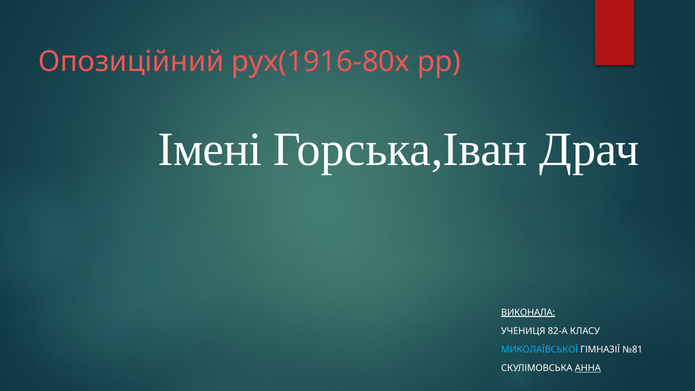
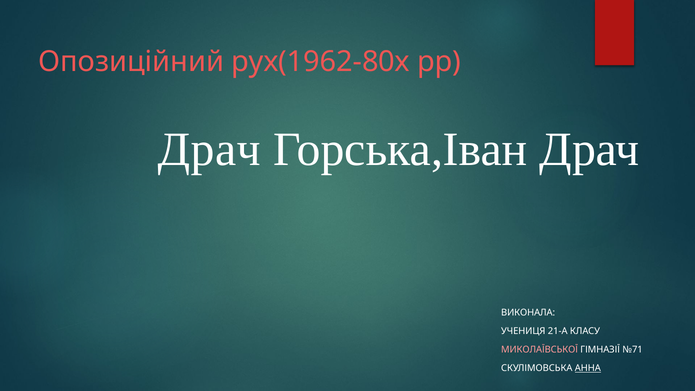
рух(1916-80х: рух(1916-80х -> рух(1962-80х
Імені at (210, 149): Імені -> Драч
ВИКОНАЛА underline: present -> none
82-А: 82-А -> 21-А
МИКОЛАЇВСЬКОЇ colour: light blue -> pink
№81: №81 -> №71
